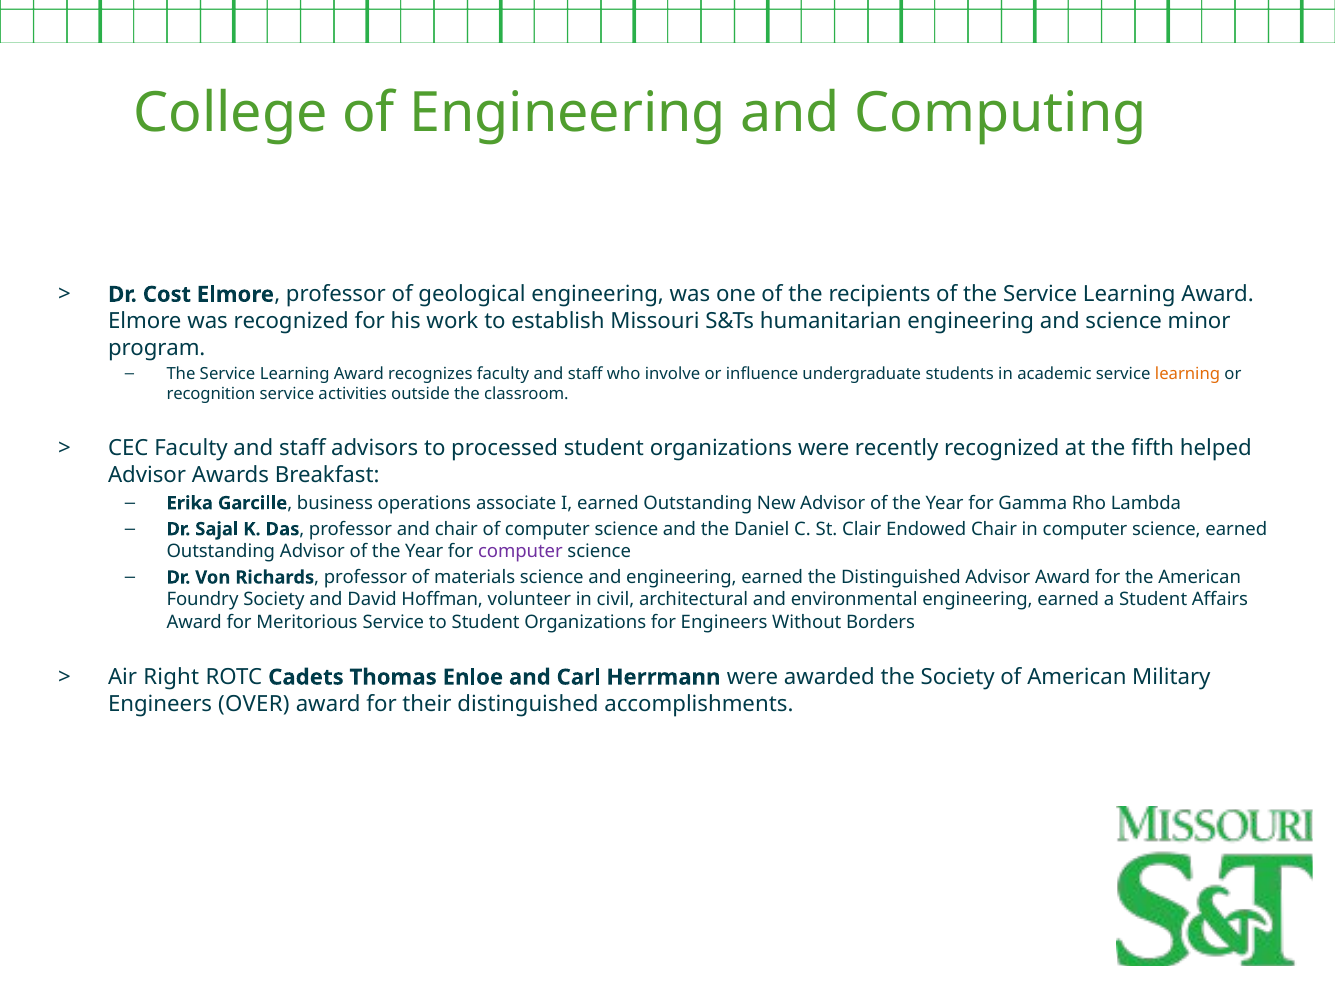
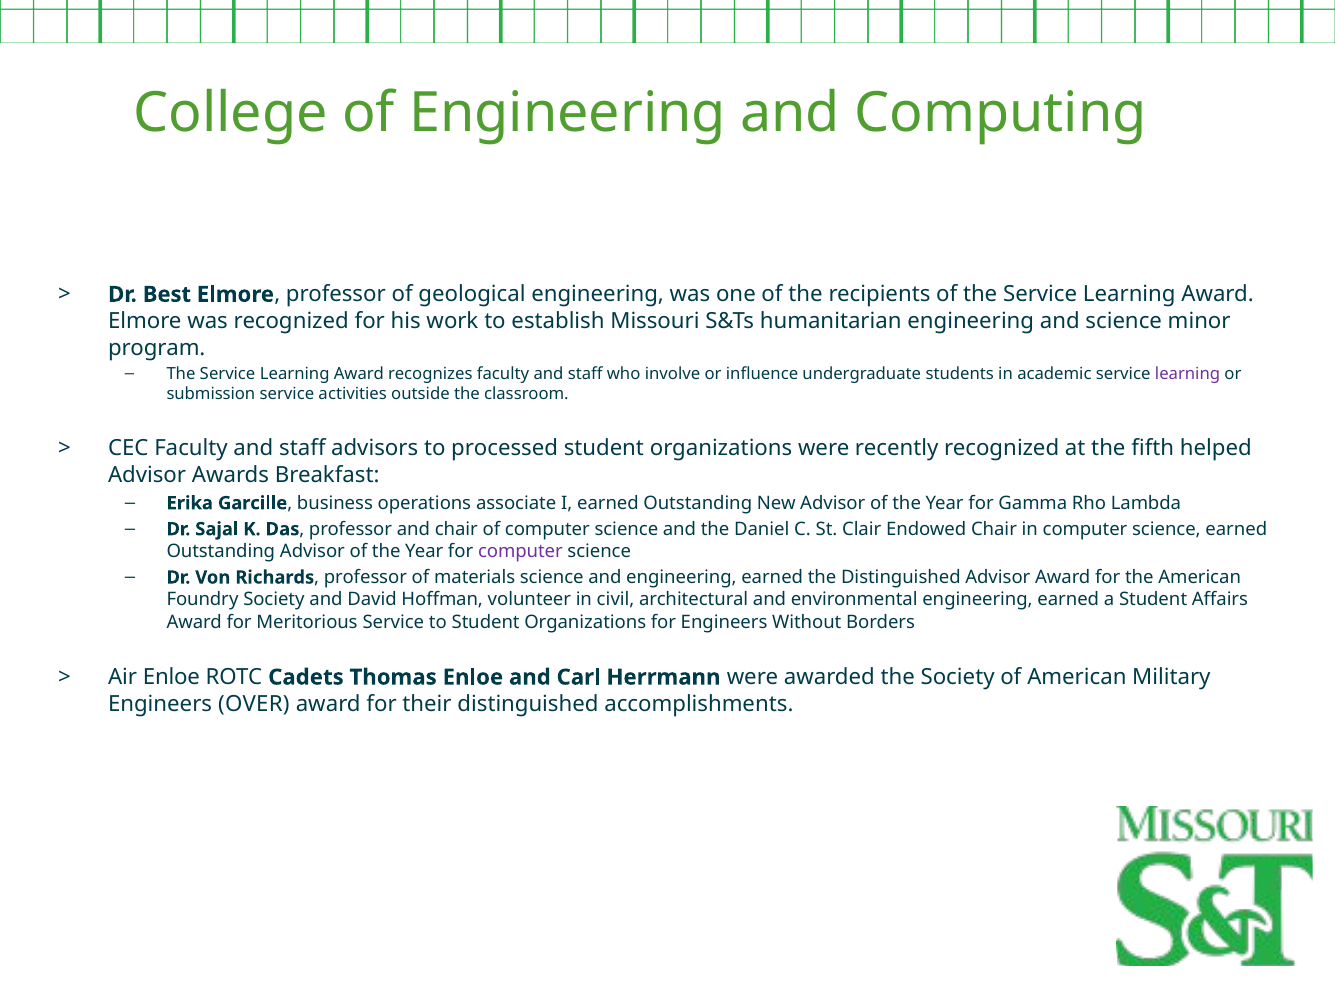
Cost: Cost -> Best
learning at (1188, 374) colour: orange -> purple
recognition: recognition -> submission
Air Right: Right -> Enloe
